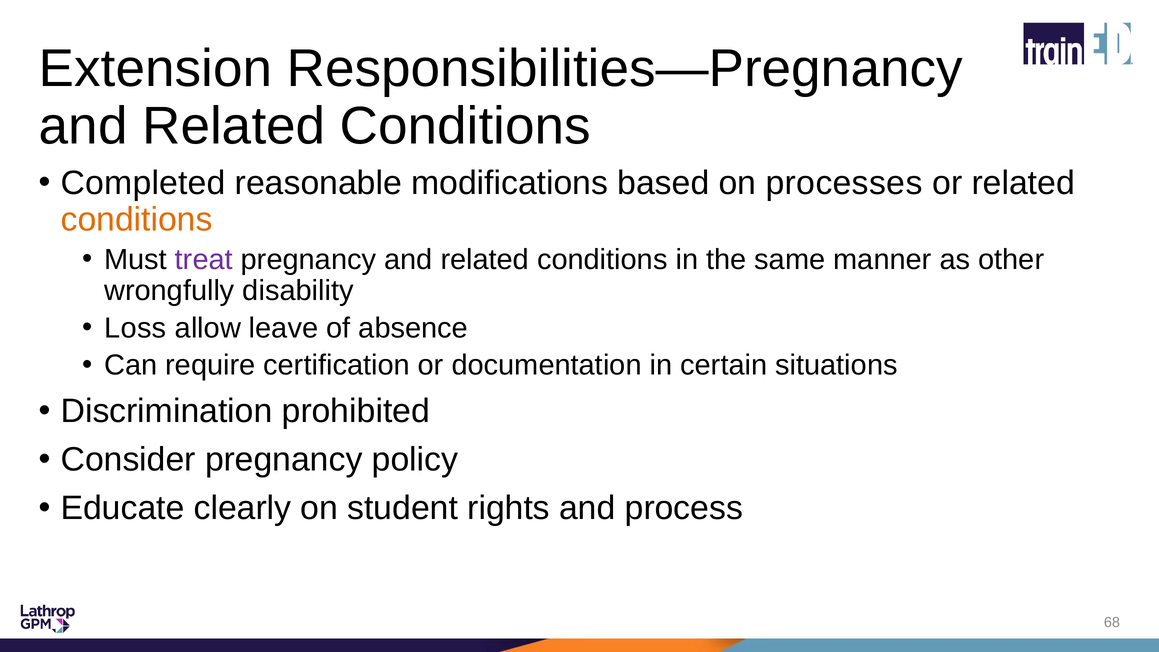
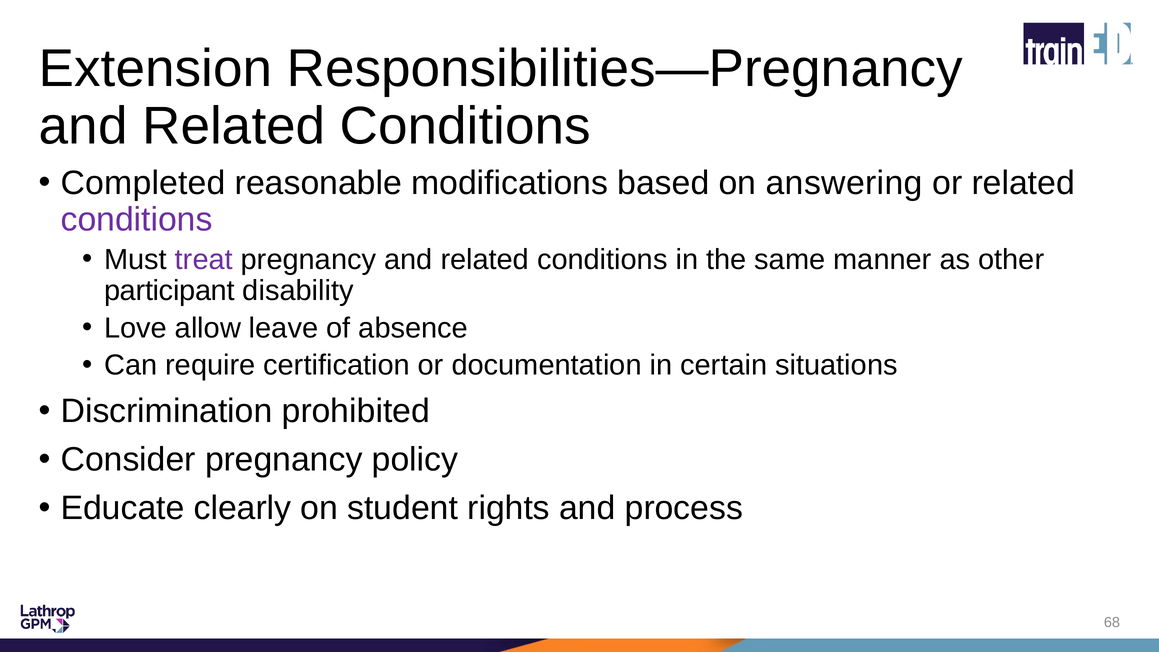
processes: processes -> answering
conditions at (137, 219) colour: orange -> purple
wrongfully: wrongfully -> participant
Loss: Loss -> Love
